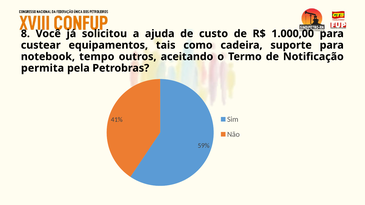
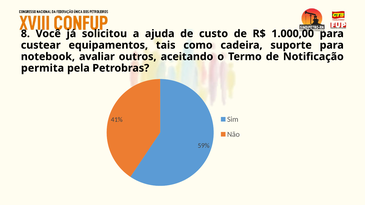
tempo: tempo -> avaliar
